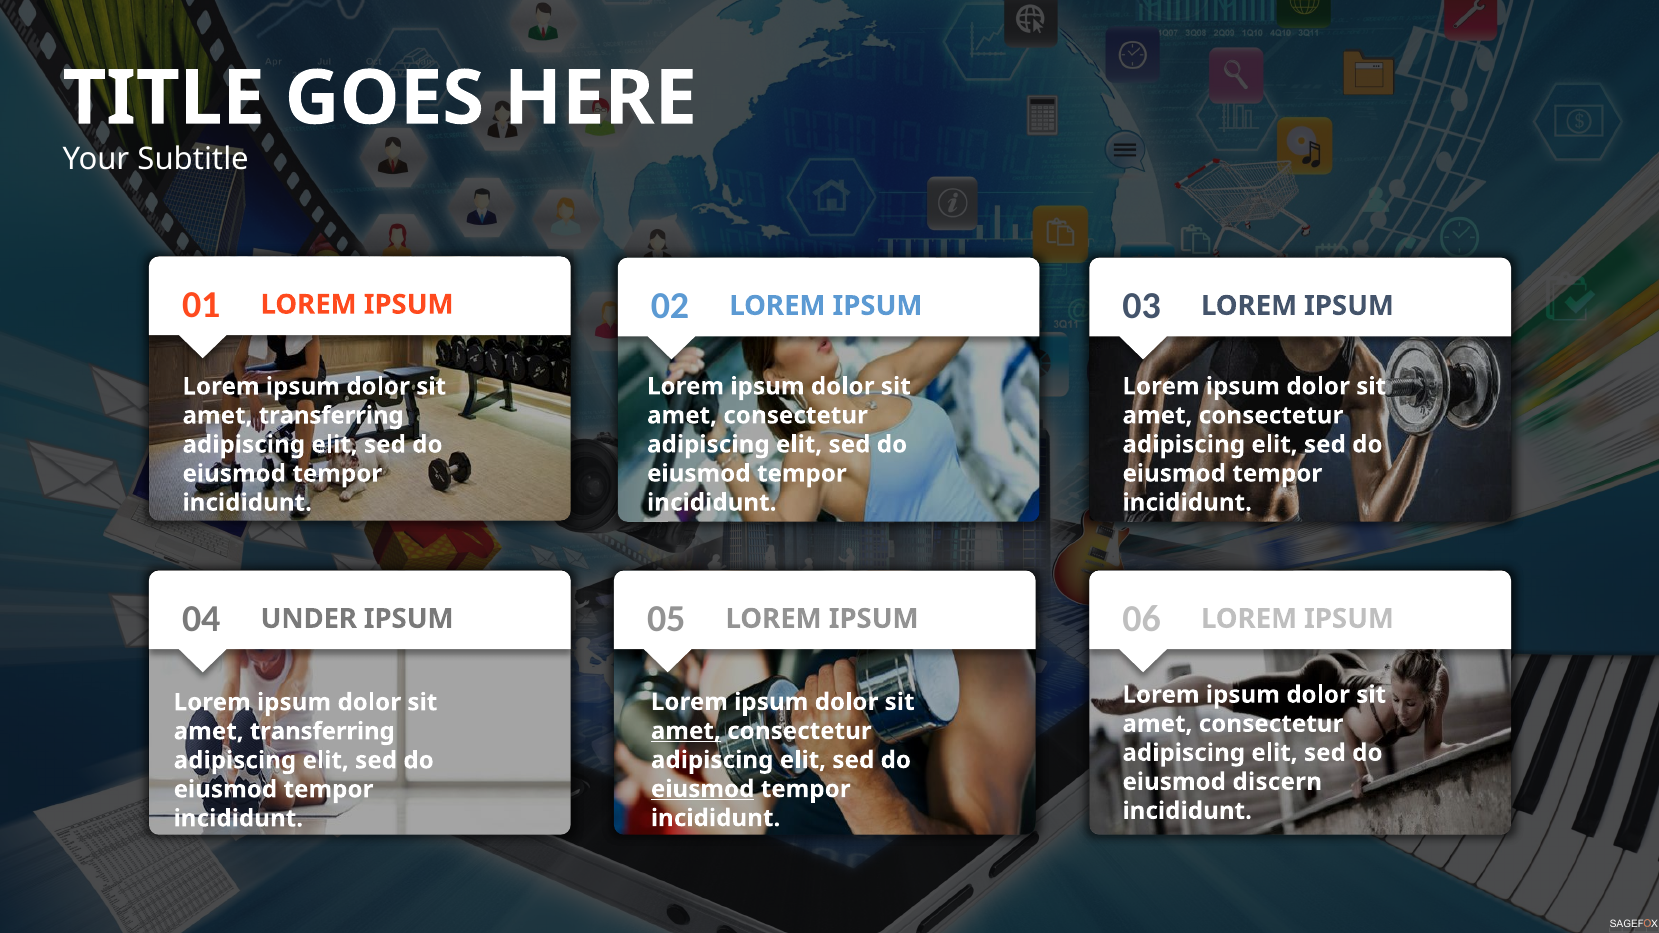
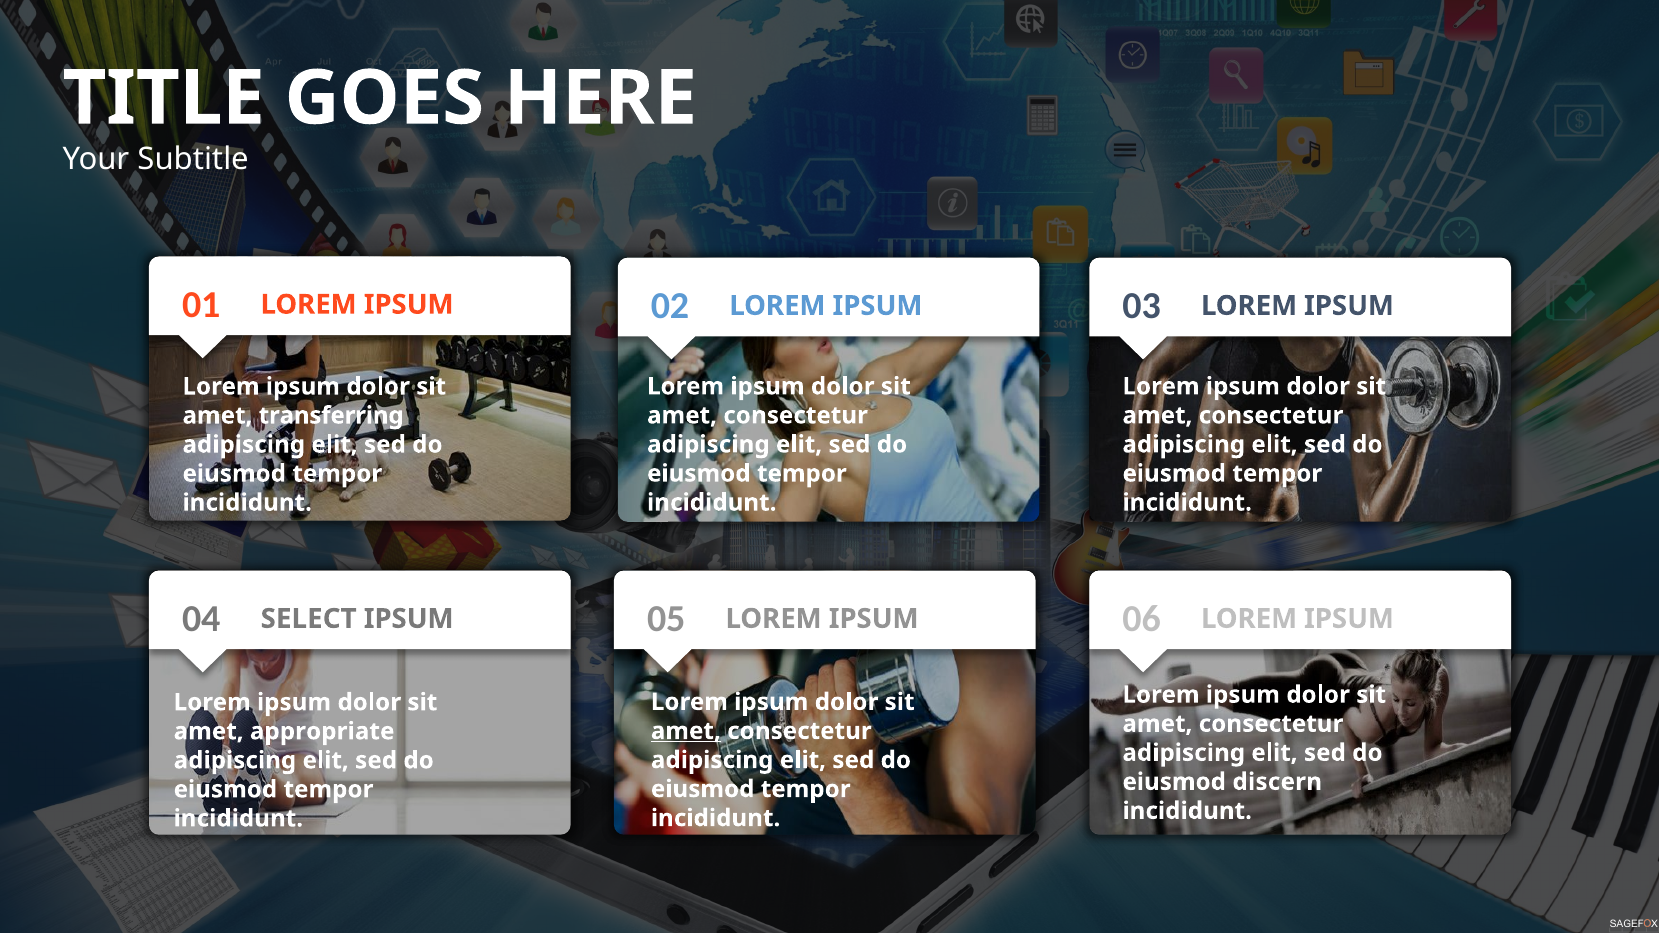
UNDER: UNDER -> SELECT
transferring at (322, 732): transferring -> appropriate
eiusmod at (703, 789) underline: present -> none
